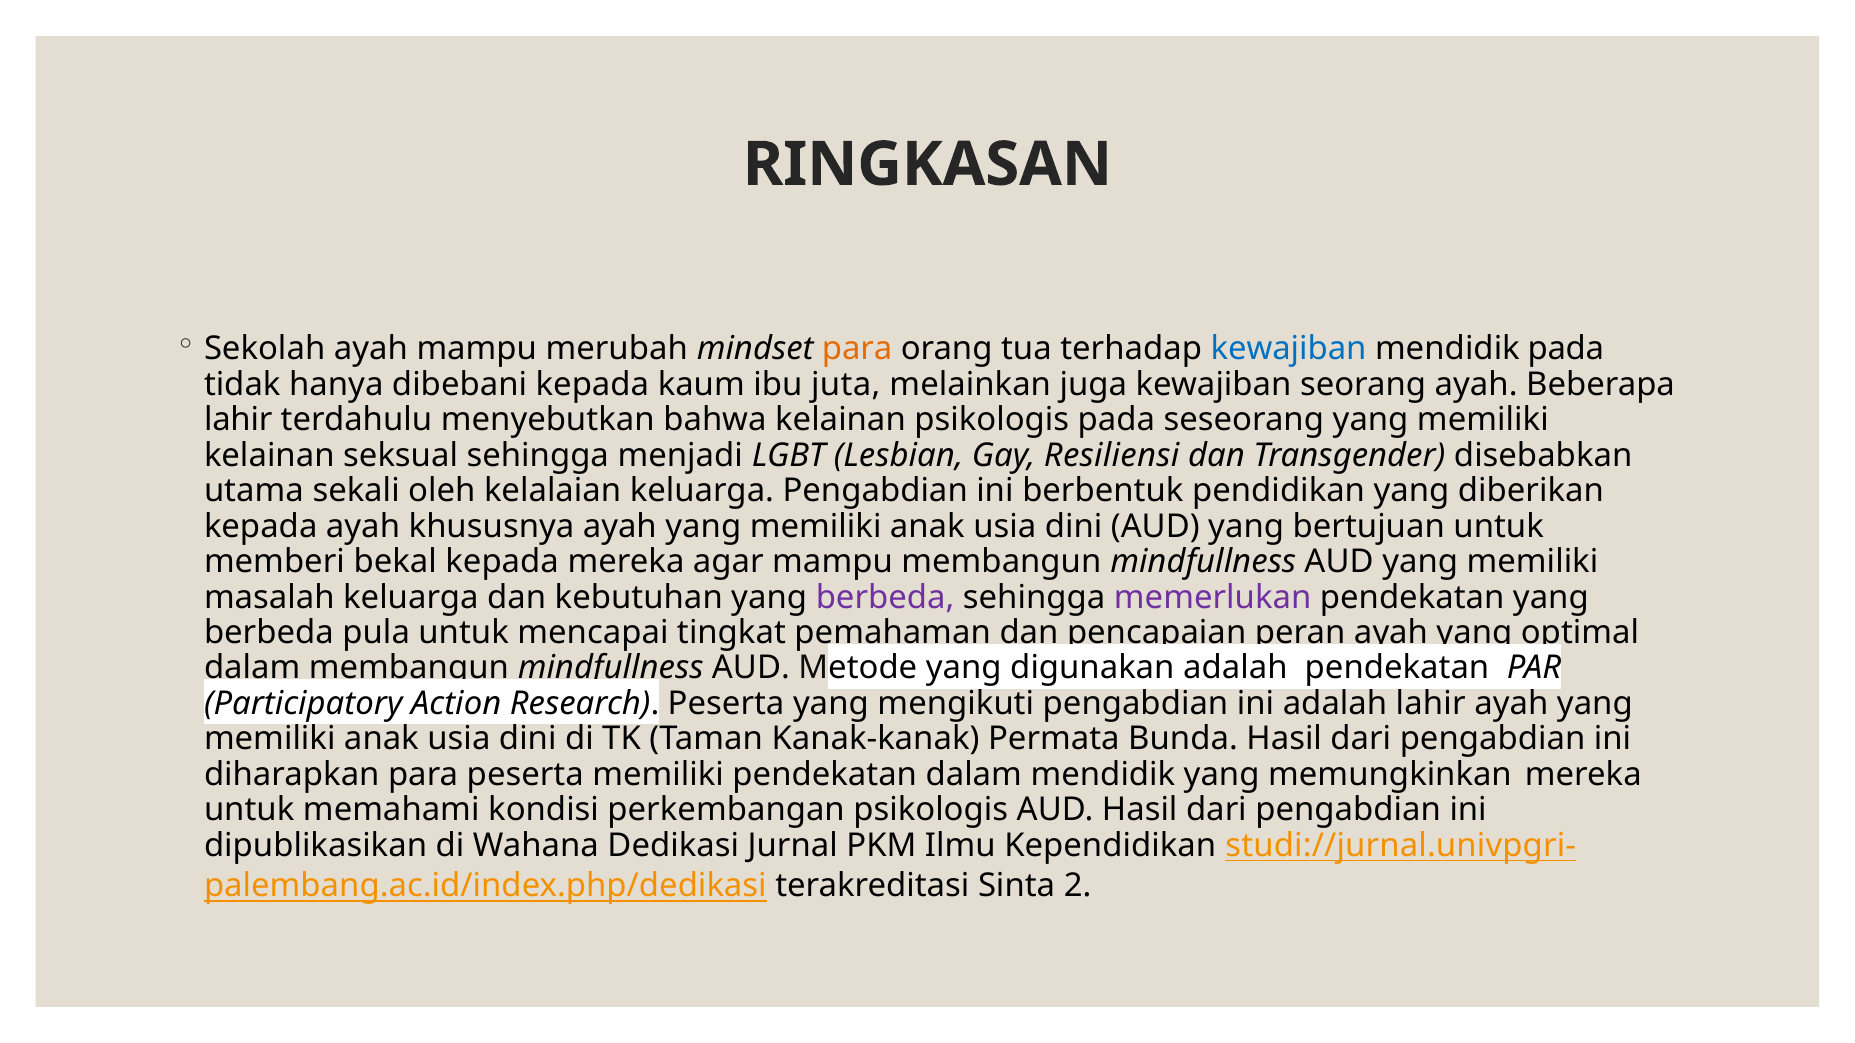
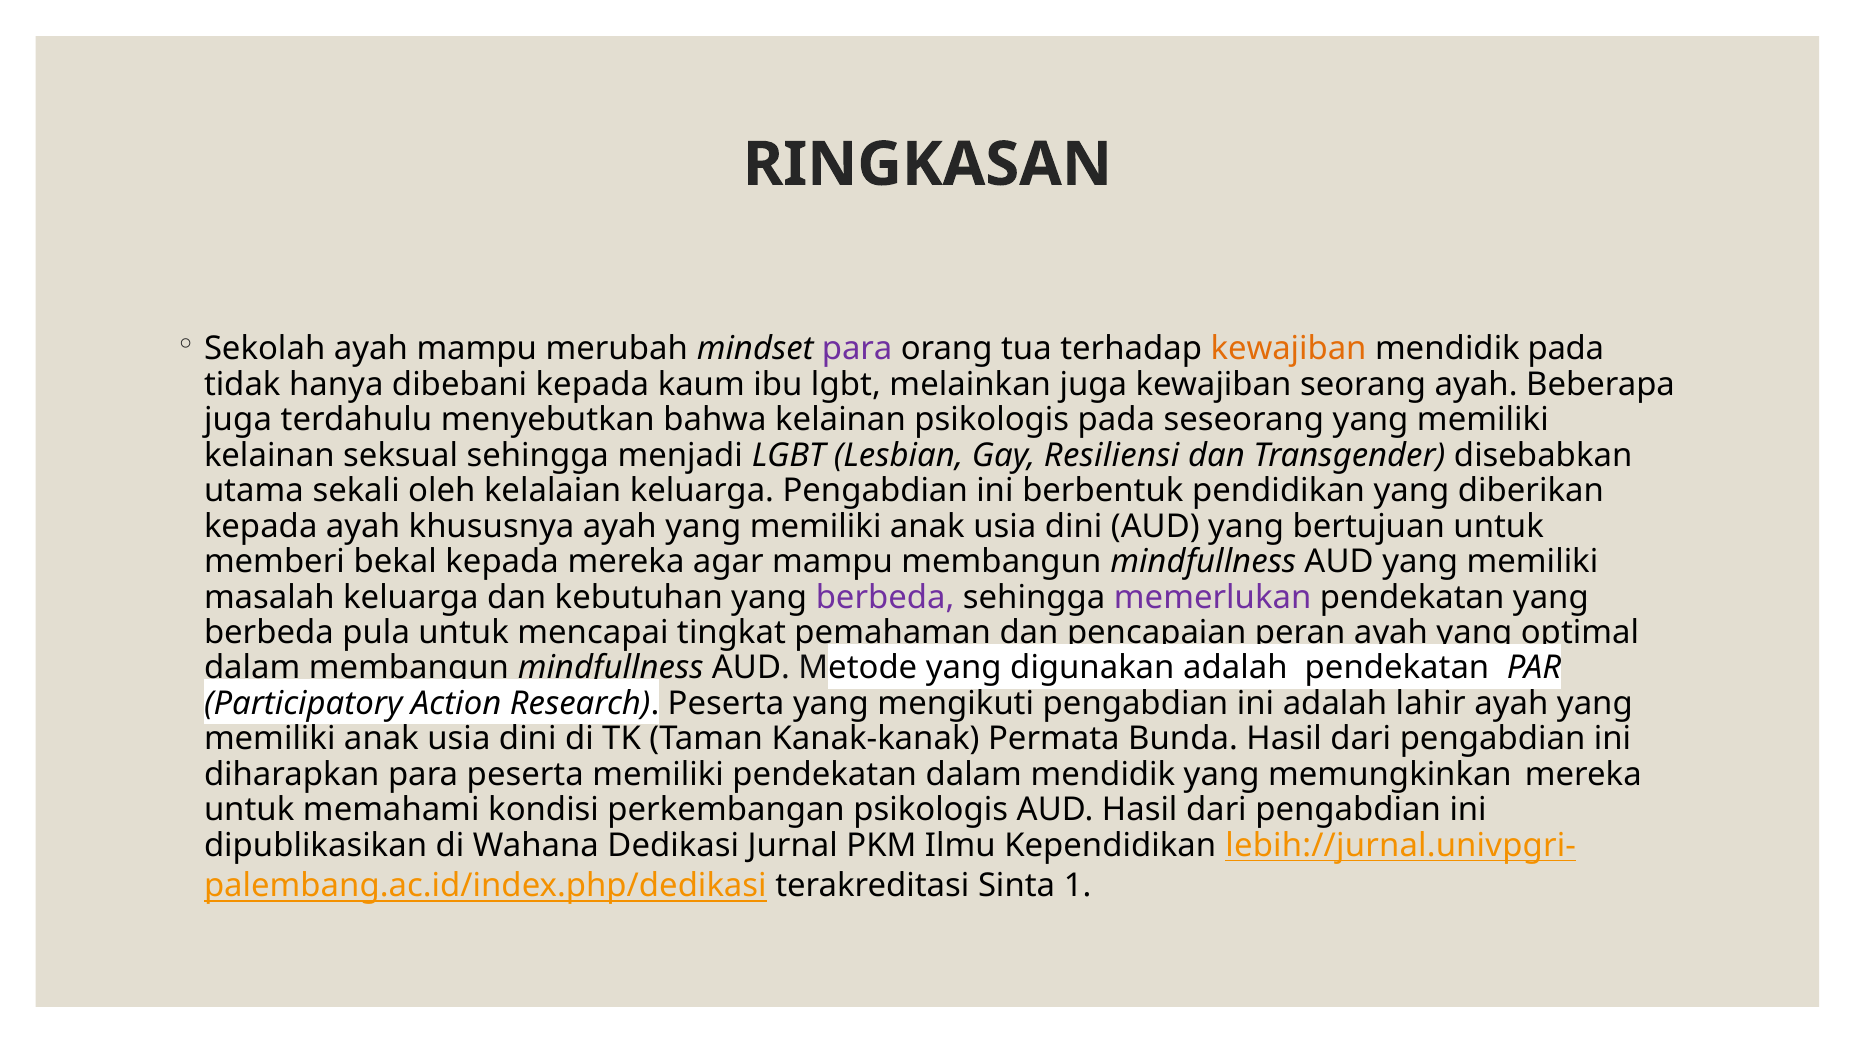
para at (857, 349) colour: orange -> purple
kewajiban at (1289, 349) colour: blue -> orange
ibu juta: juta -> lgbt
lahir at (238, 420): lahir -> juga
studi://jurnal.univpgri-: studi://jurnal.univpgri- -> lebih://jurnal.univpgri-
2: 2 -> 1
